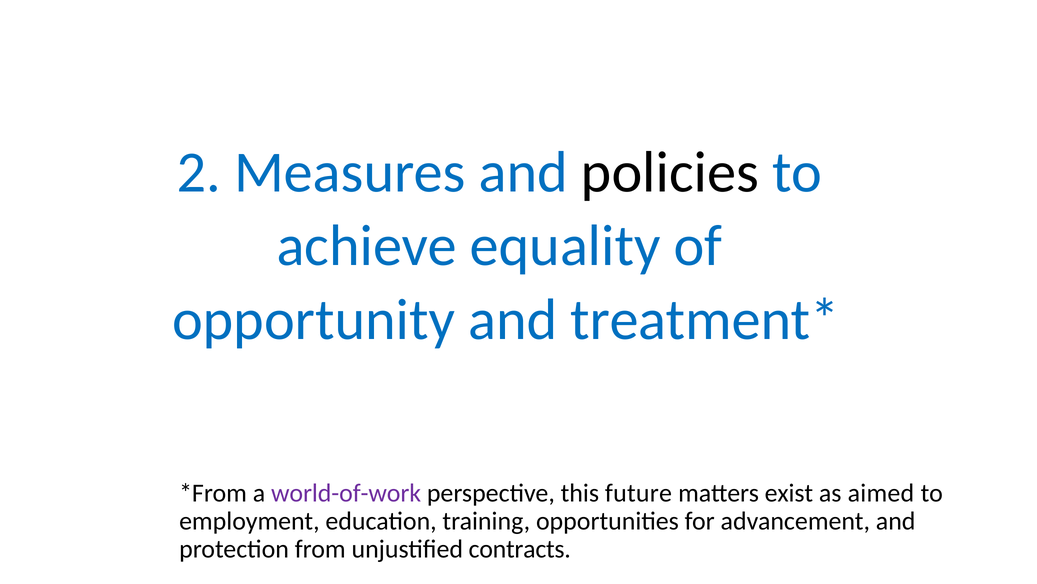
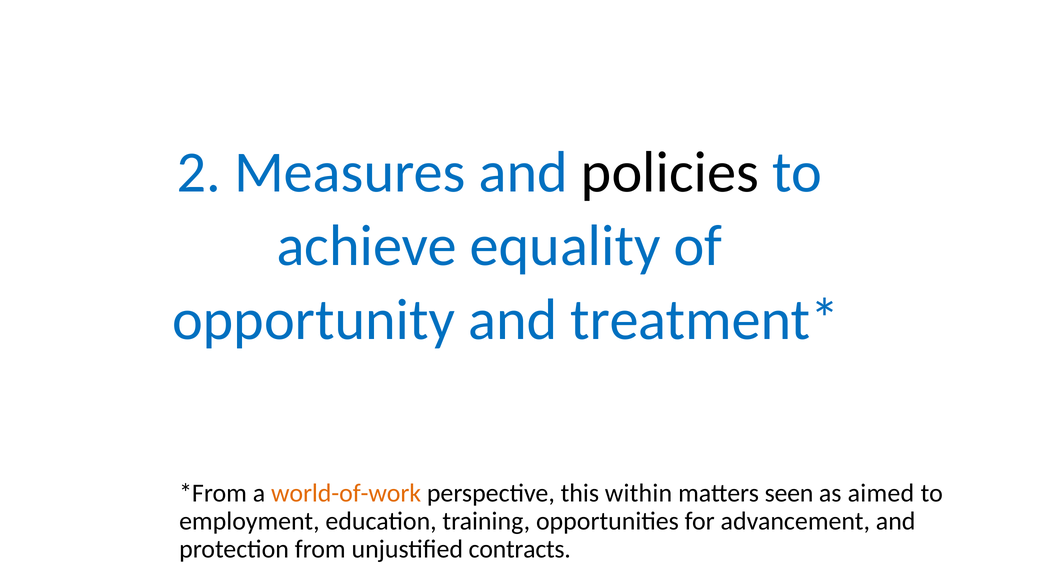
world-of-work colour: purple -> orange
future: future -> within
exist: exist -> seen
